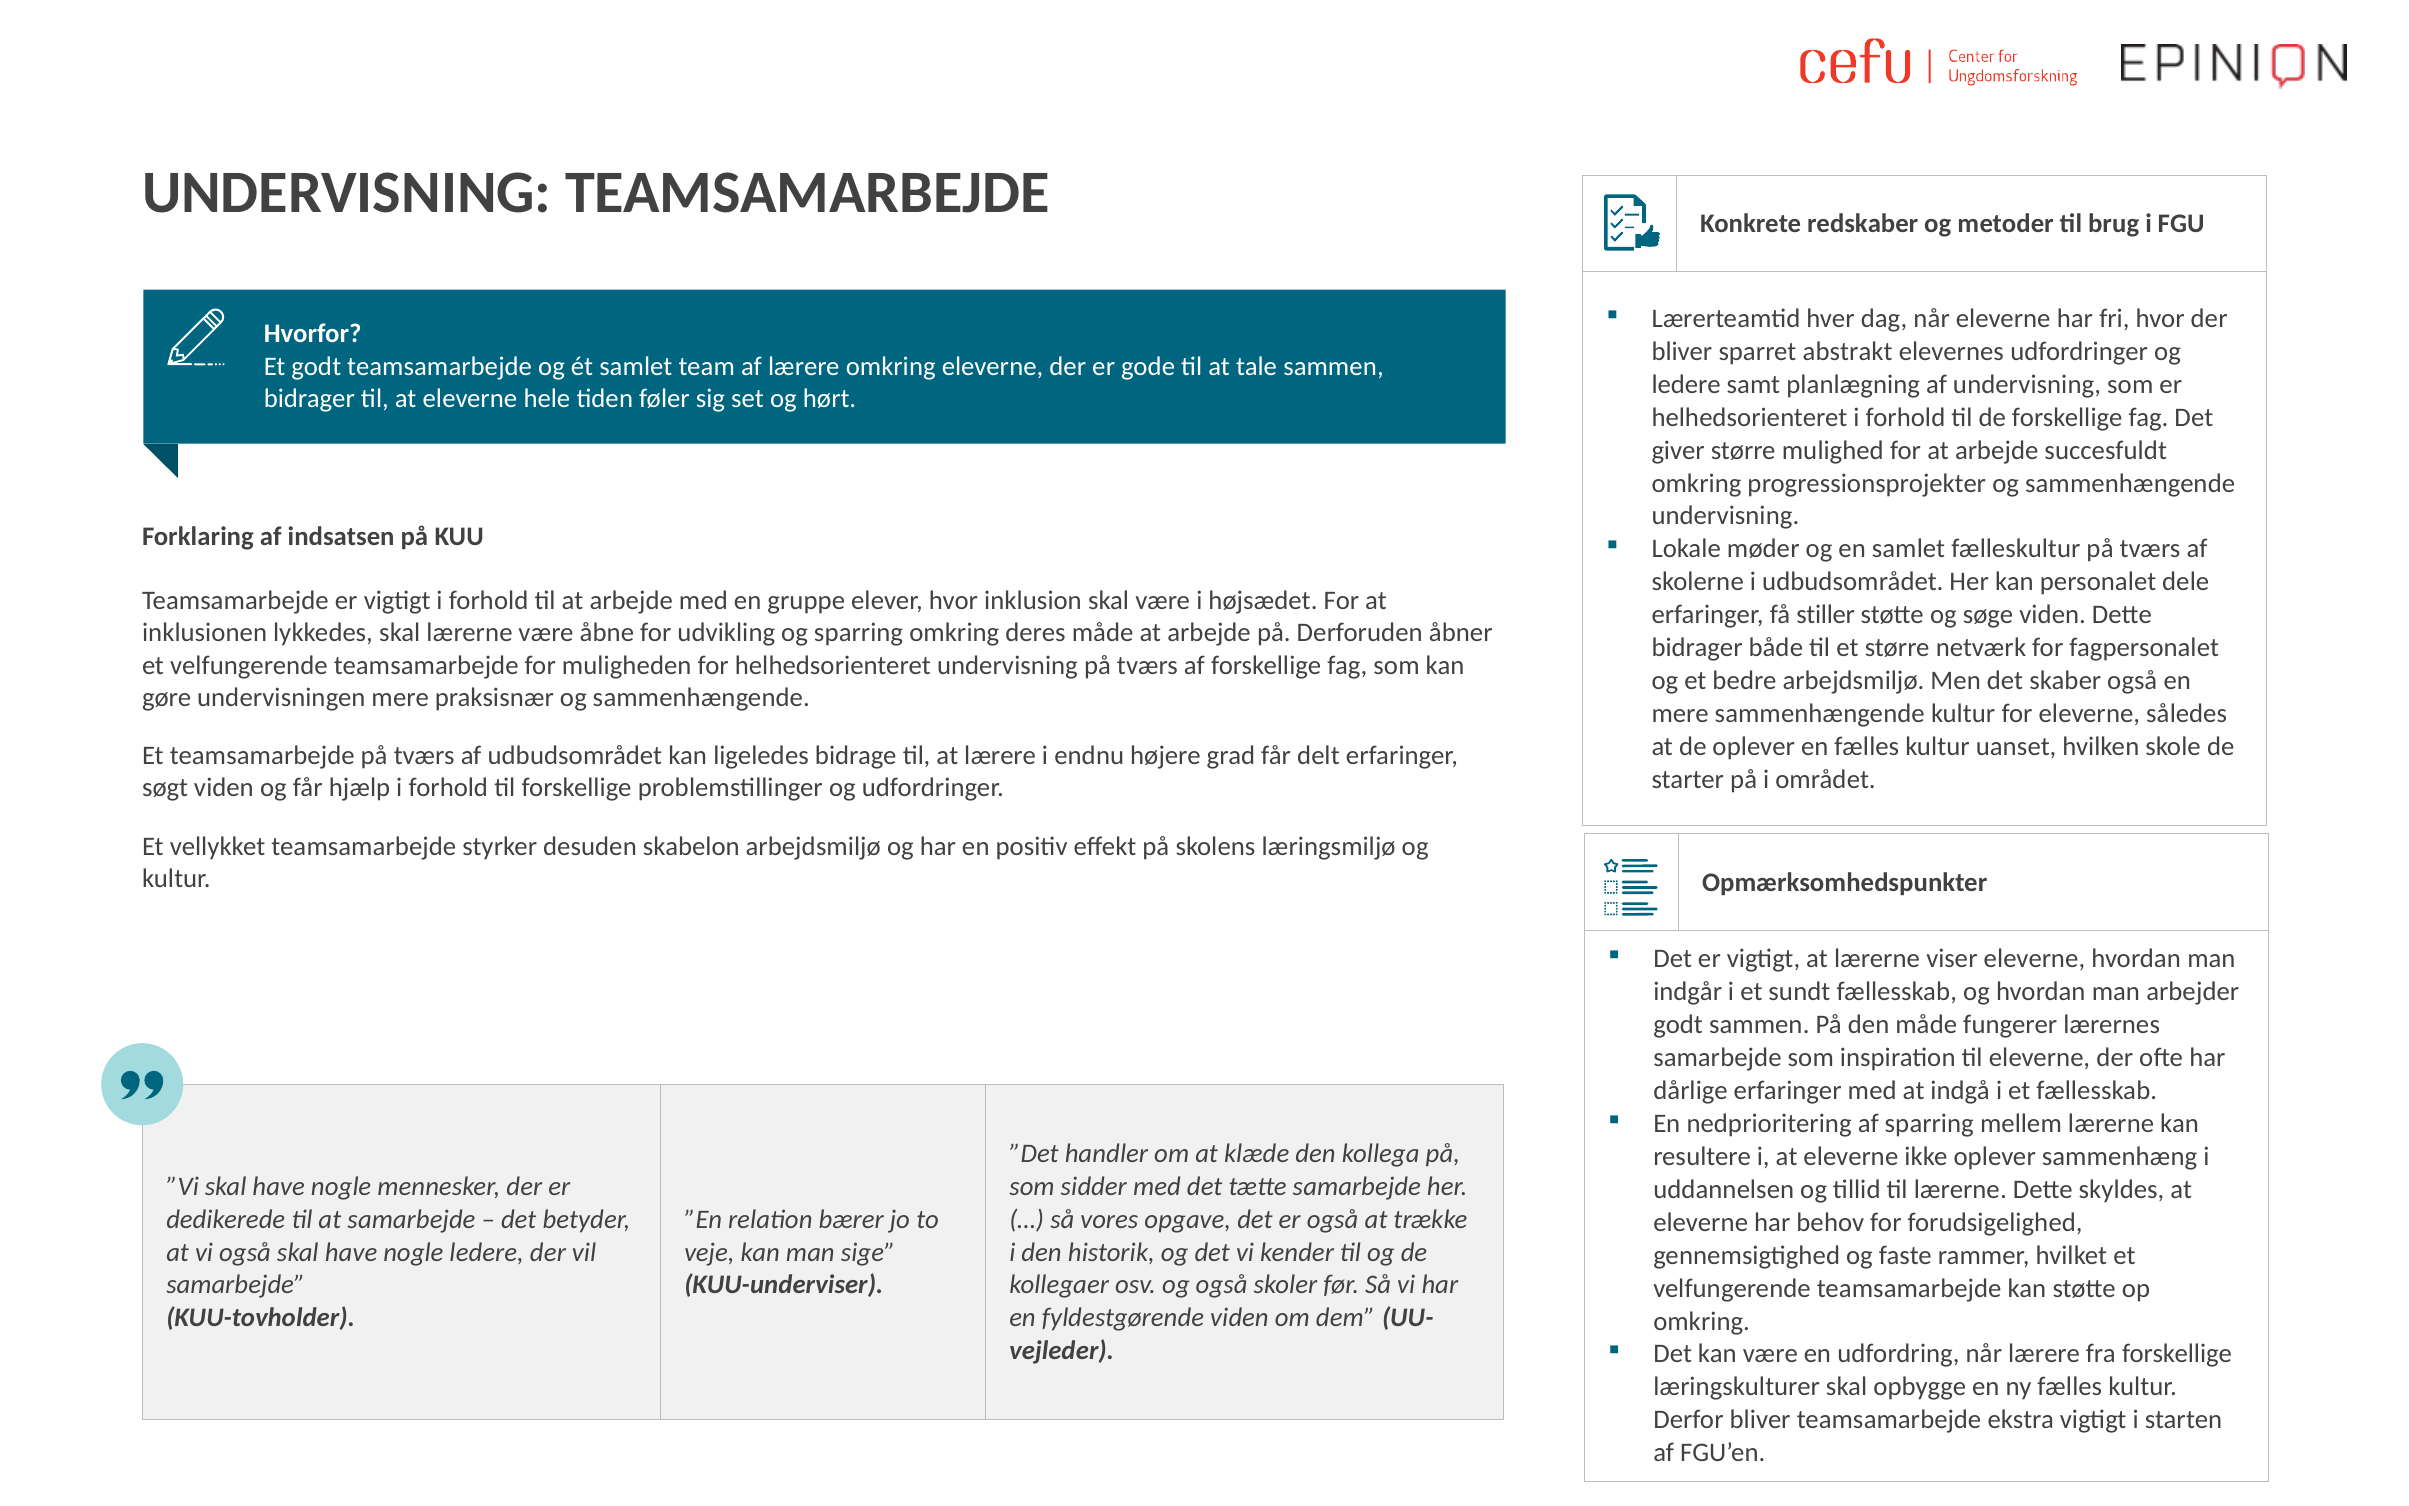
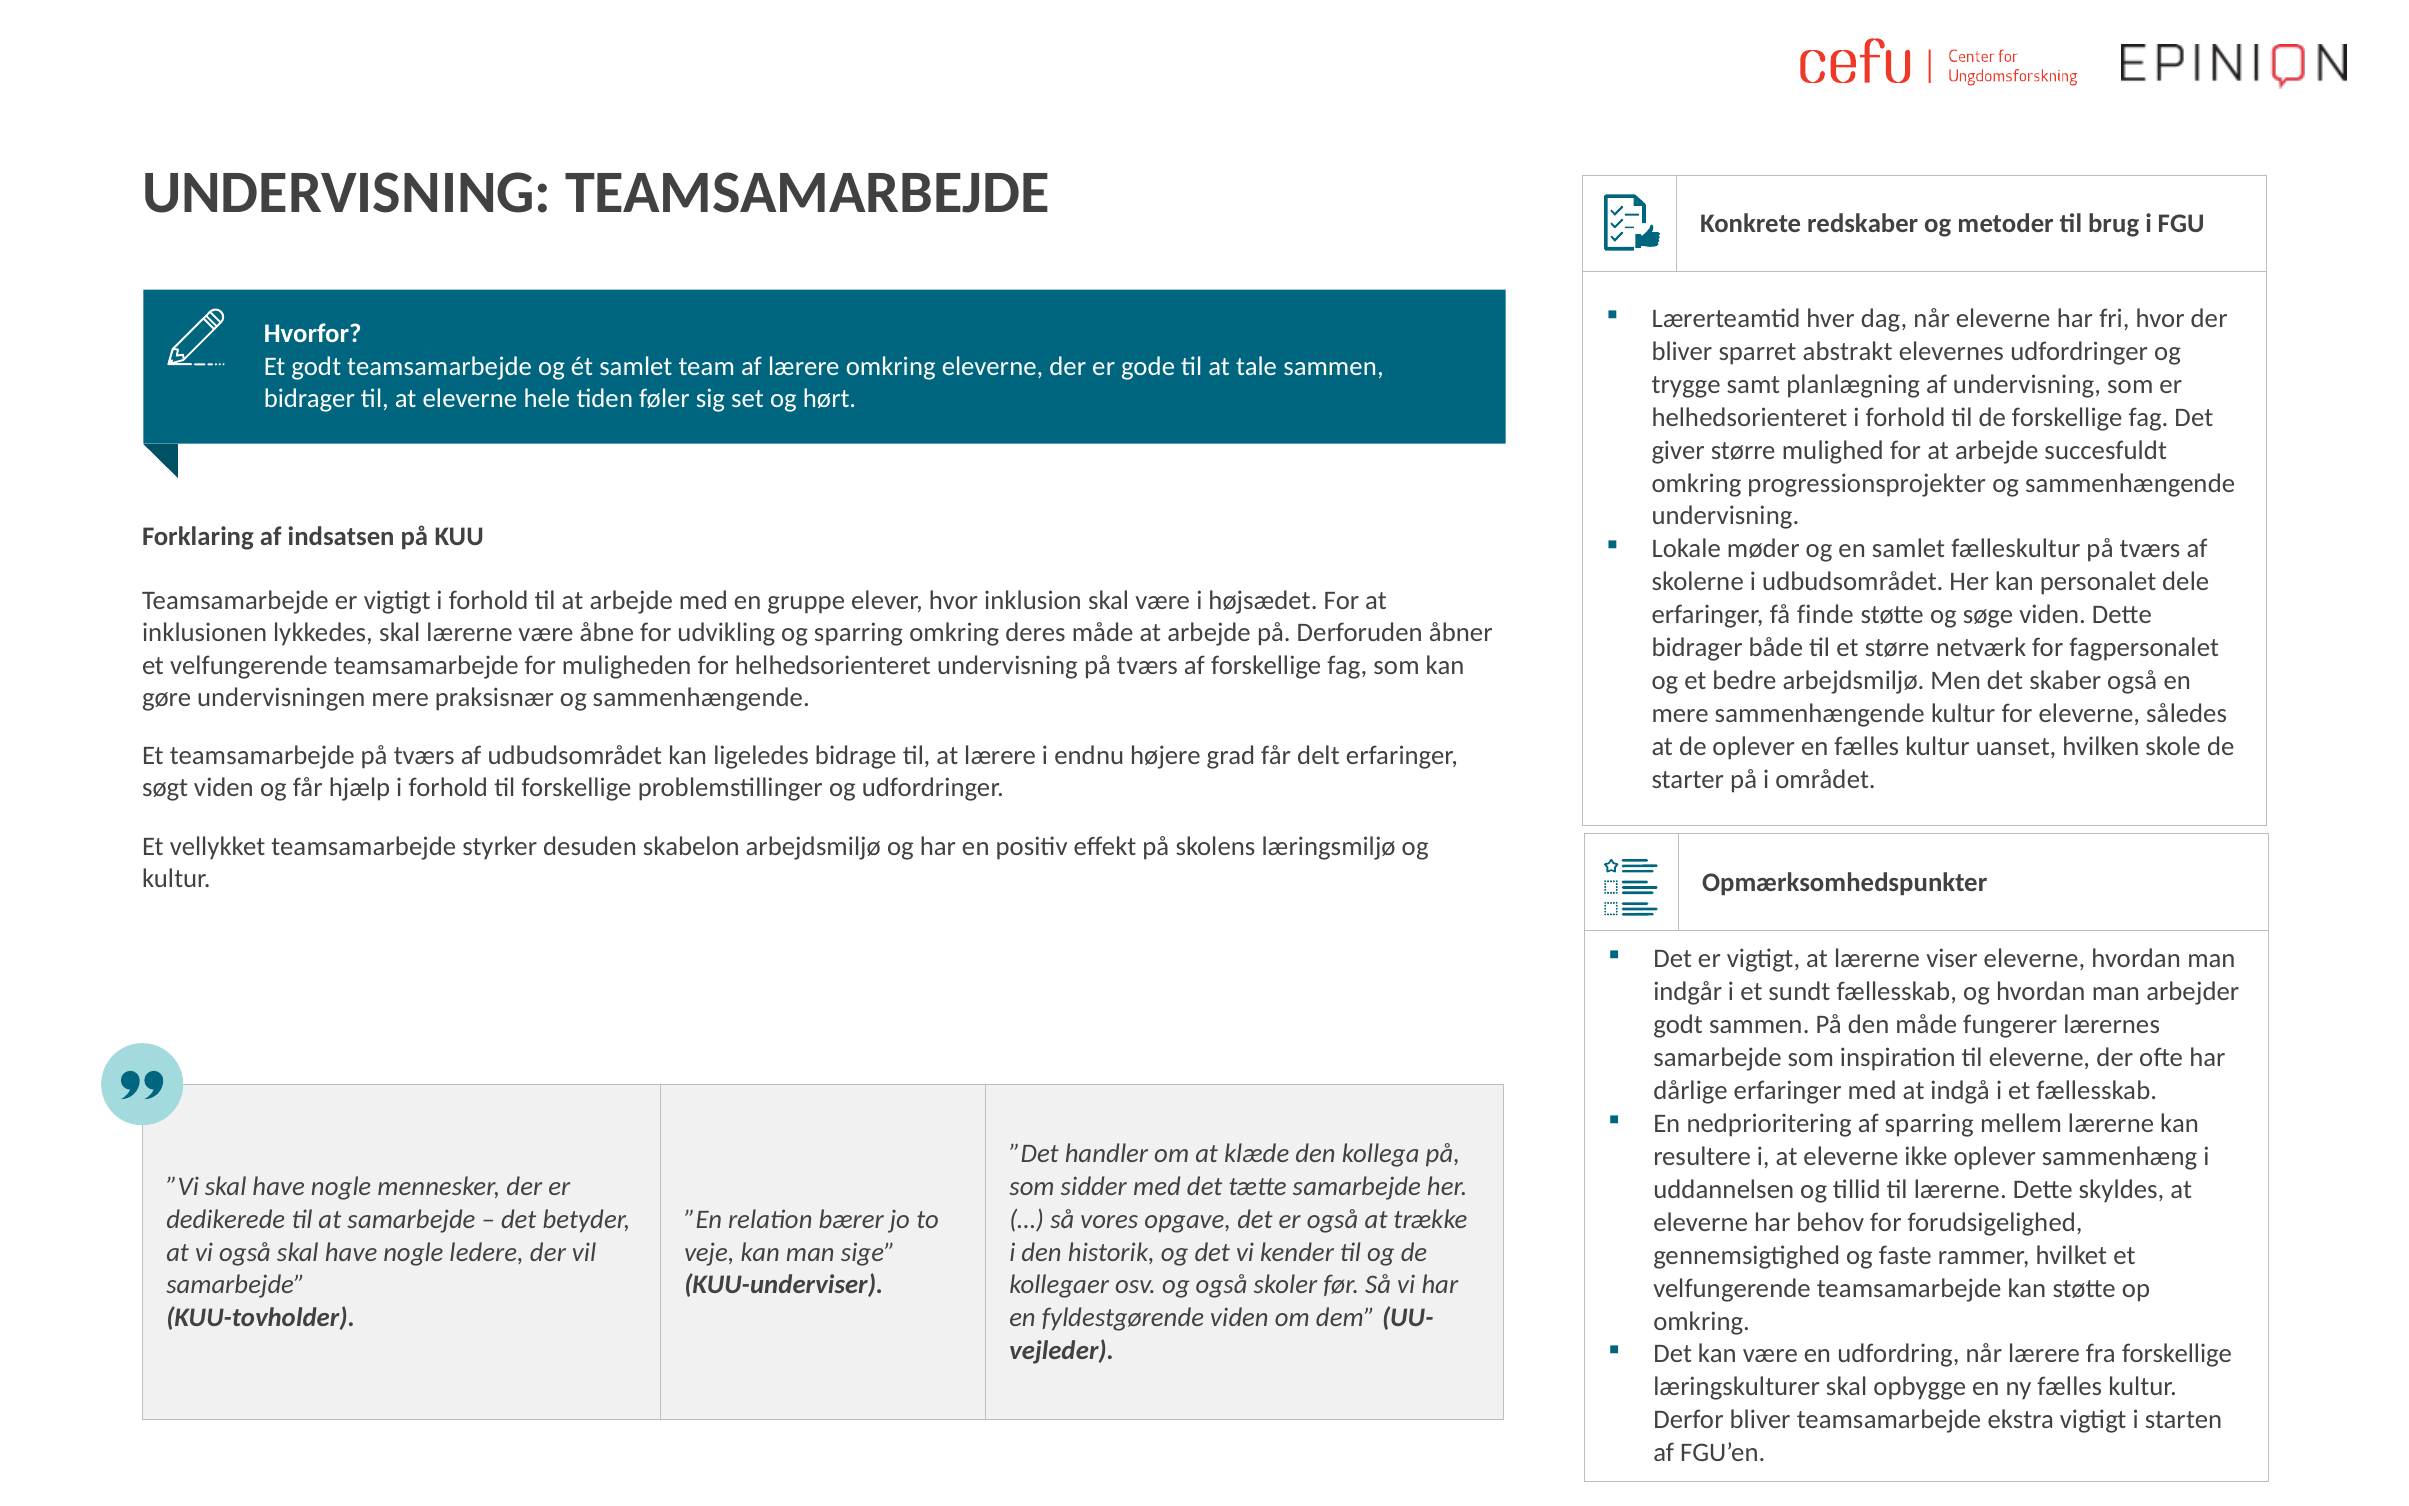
ledere at (1686, 384): ledere -> trygge
stiller: stiller -> finde
